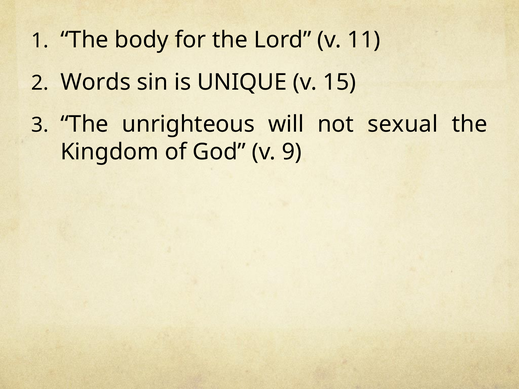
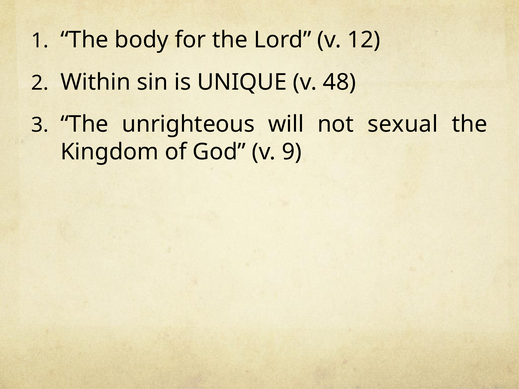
11: 11 -> 12
Words: Words -> Within
15: 15 -> 48
